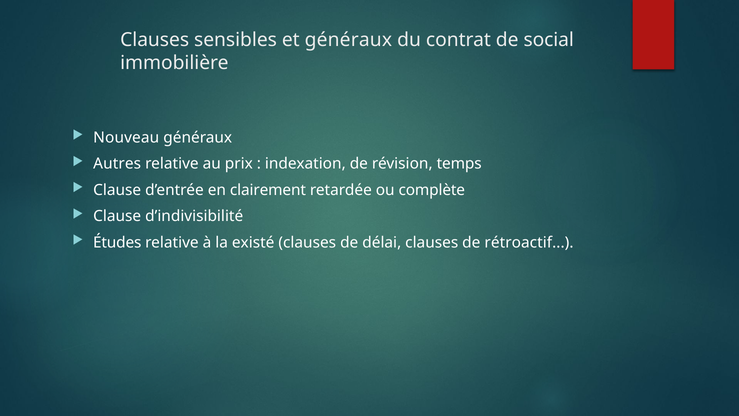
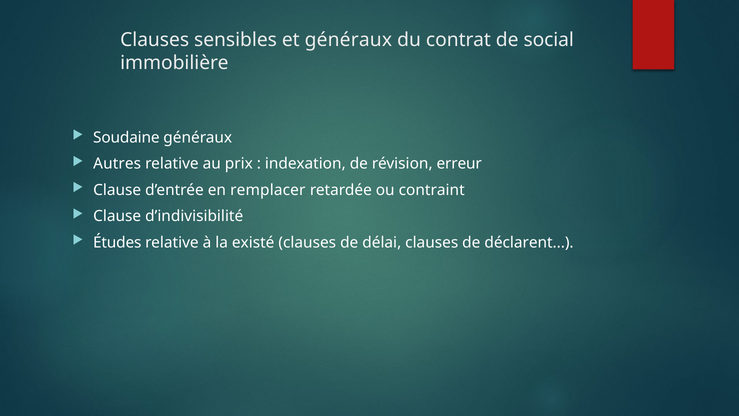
Nouveau: Nouveau -> Soudaine
temps: temps -> erreur
clairement: clairement -> remplacer
complète: complète -> contraint
rétroactif: rétroactif -> déclarent
